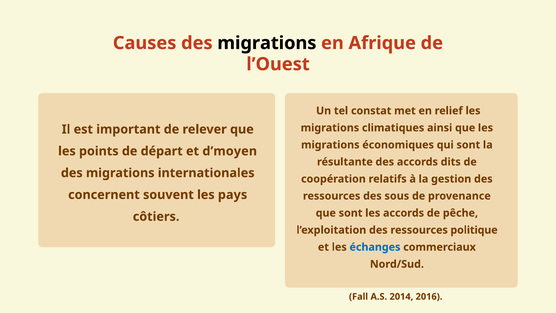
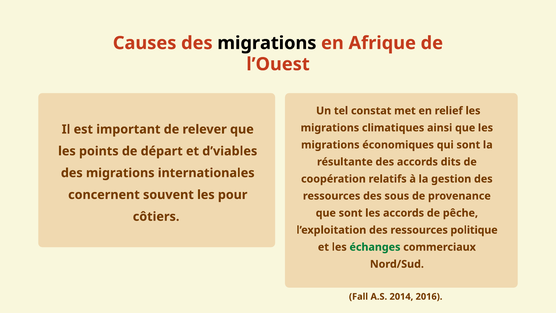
d’moyen: d’moyen -> d’viables
pays: pays -> pour
échanges colour: blue -> green
